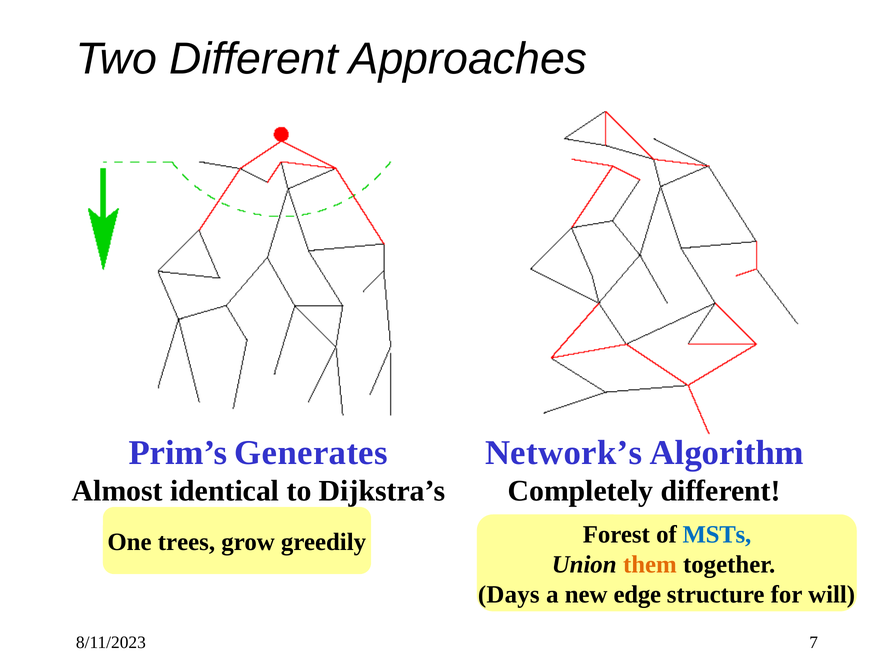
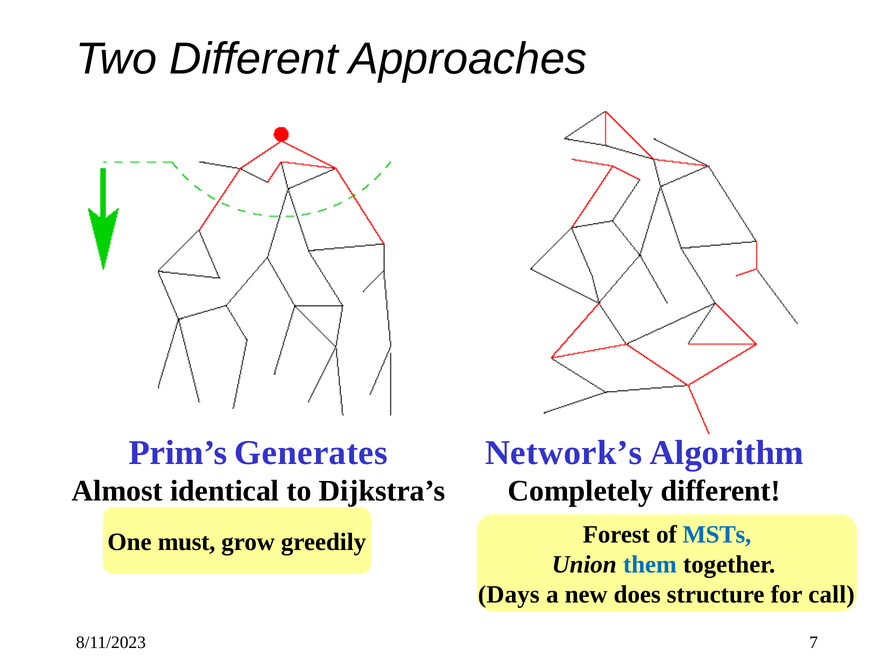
trees: trees -> must
them colour: orange -> blue
edge: edge -> does
will: will -> call
